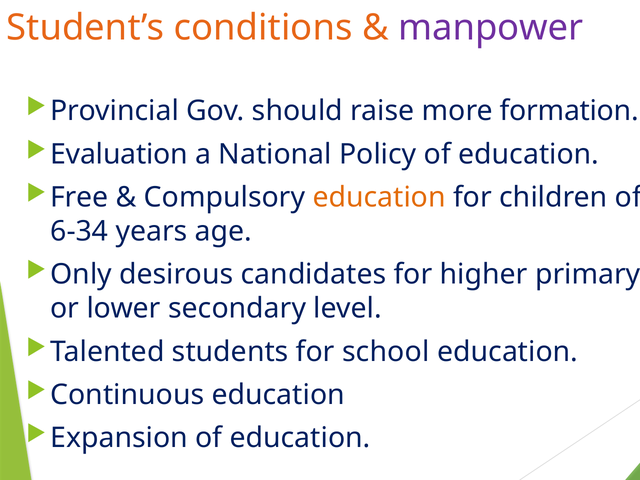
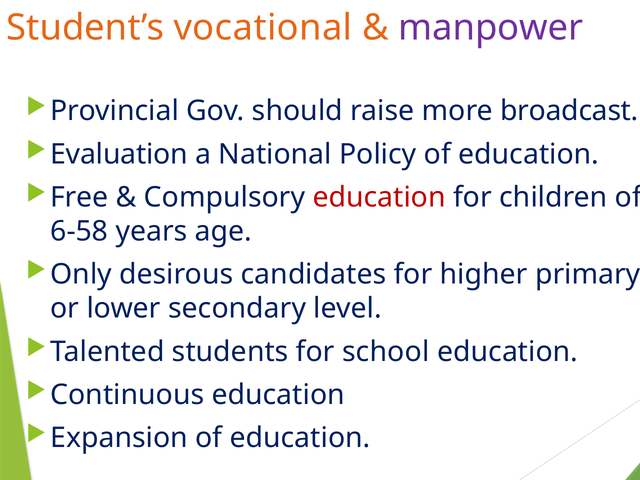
conditions: conditions -> vocational
formation: formation -> broadcast
education at (379, 197) colour: orange -> red
6-34: 6-34 -> 6-58
